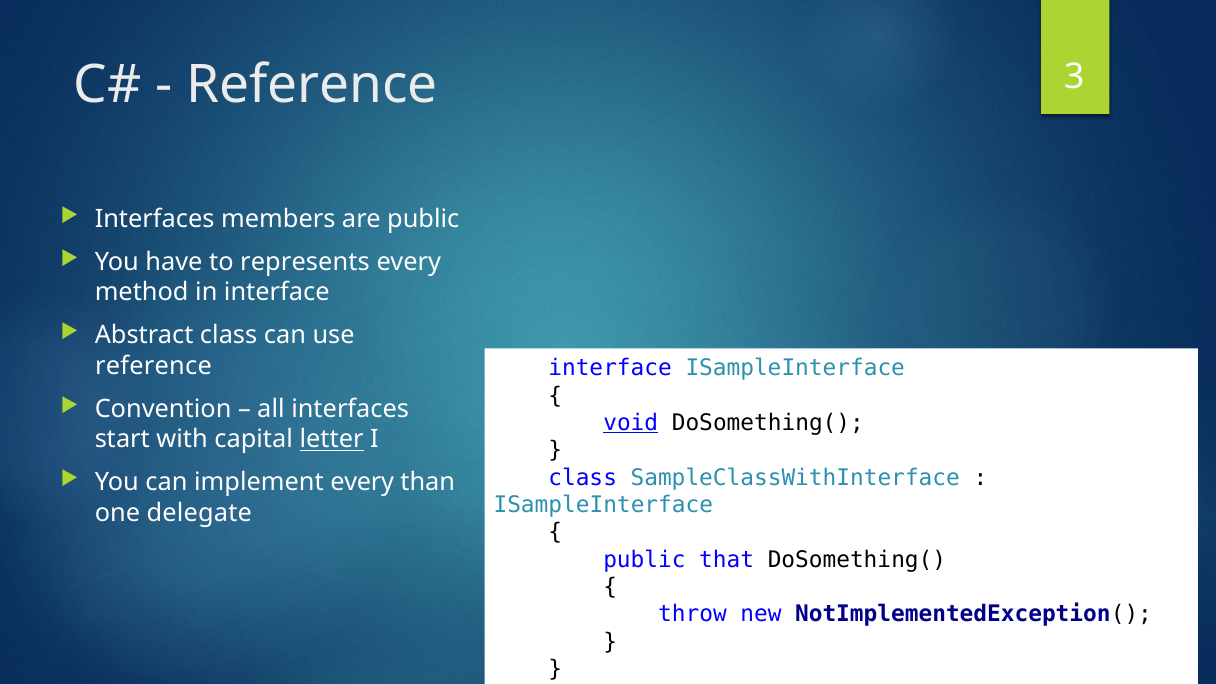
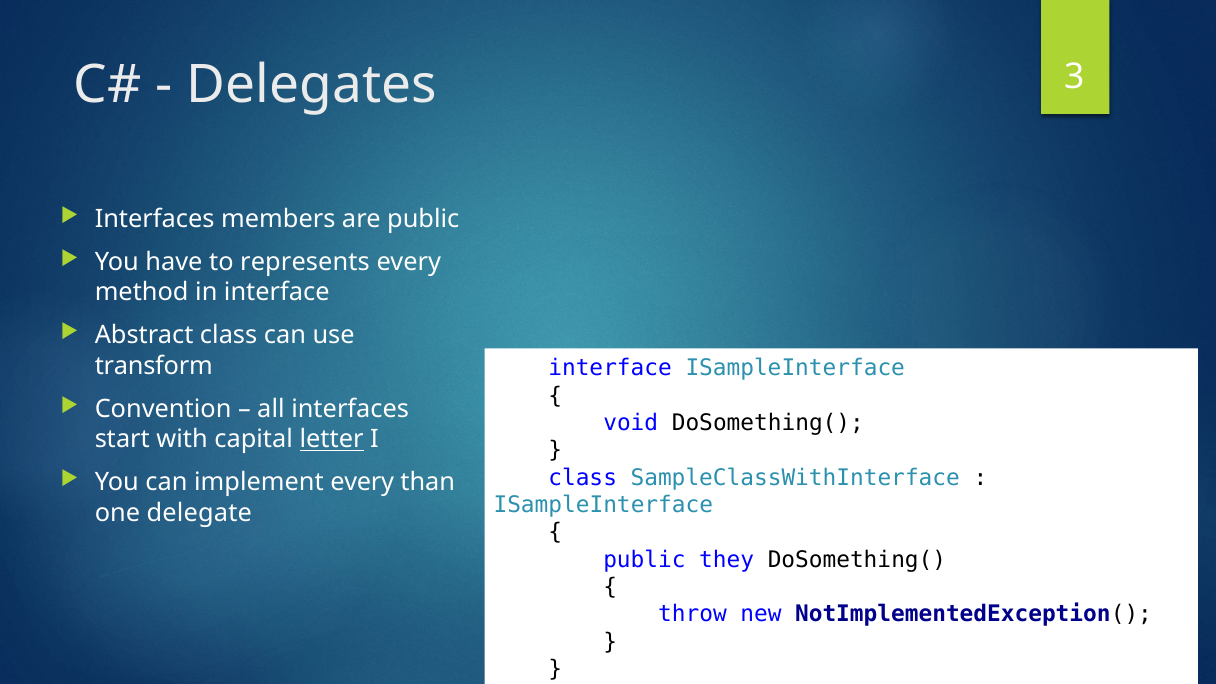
Reference at (312, 85): Reference -> Delegates
reference at (154, 366): reference -> transform
void underline: present -> none
that: that -> they
